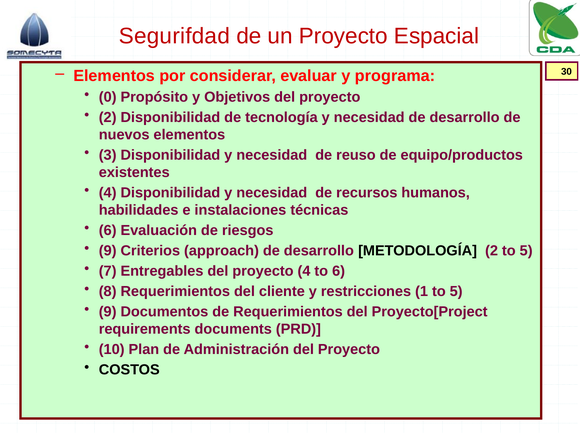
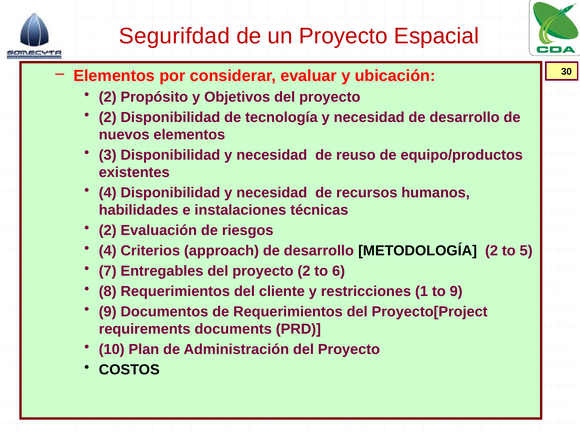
programa: programa -> ubicación
0 at (108, 97): 0 -> 2
6 at (108, 230): 6 -> 2
9 at (108, 251): 9 -> 4
proyecto 4: 4 -> 2
1 to 5: 5 -> 9
